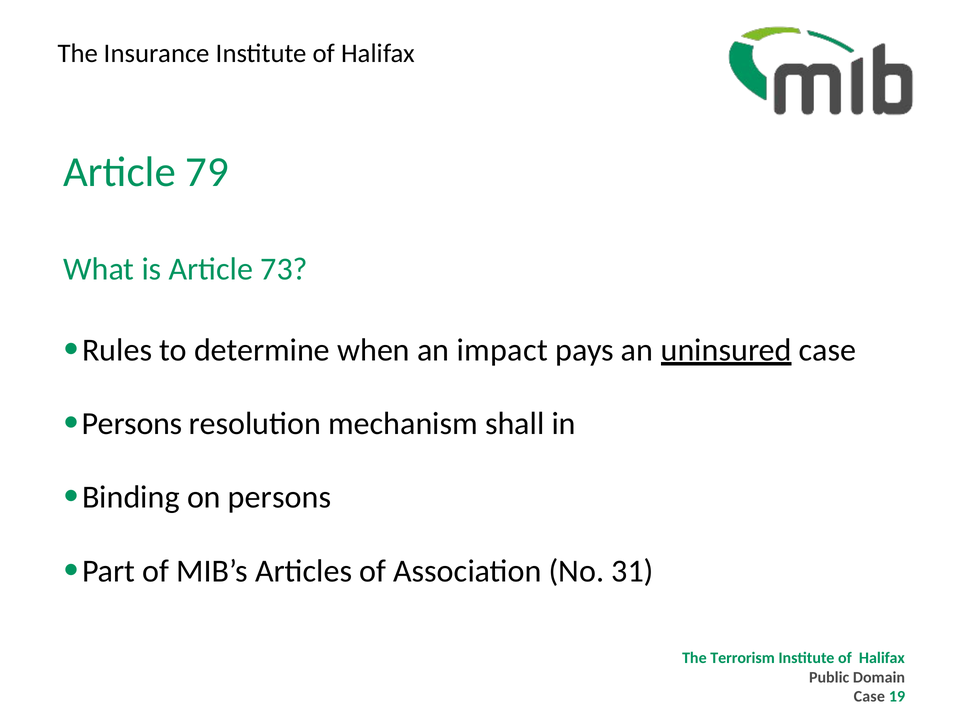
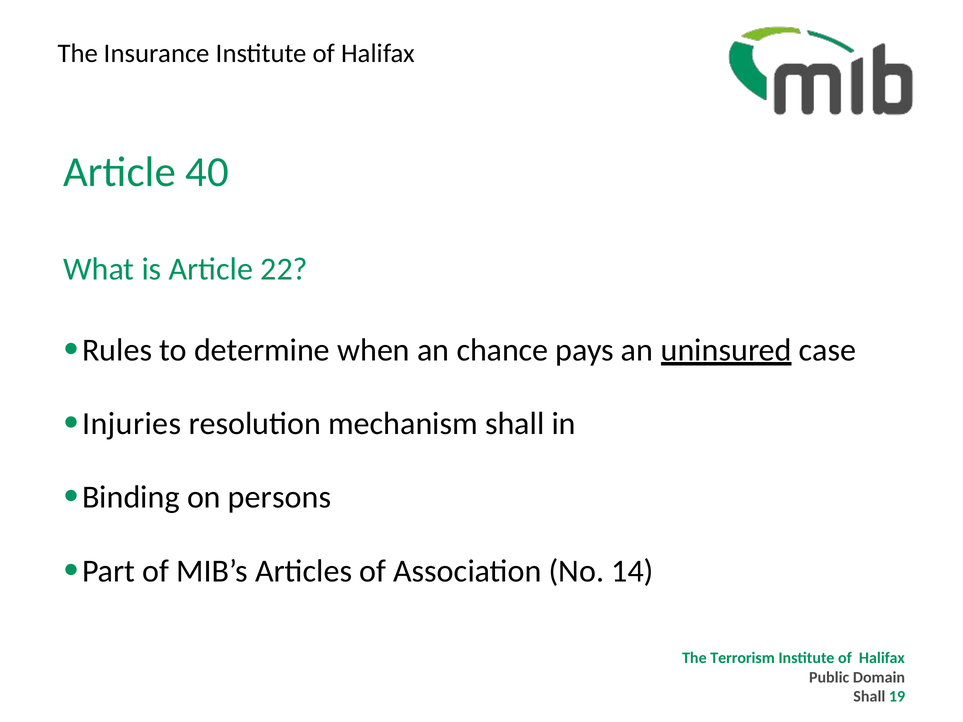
79: 79 -> 40
73: 73 -> 22
impact: impact -> chance
Persons at (132, 424): Persons -> Injuries
31: 31 -> 14
Case at (869, 697): Case -> Shall
